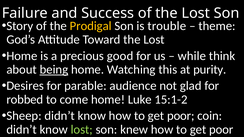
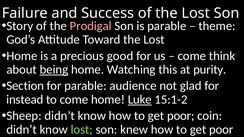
Prodigal colour: yellow -> pink
is trouble: trouble -> parable
while at (192, 56): while -> come
Desires: Desires -> Section
robbed: robbed -> instead
Luke underline: none -> present
